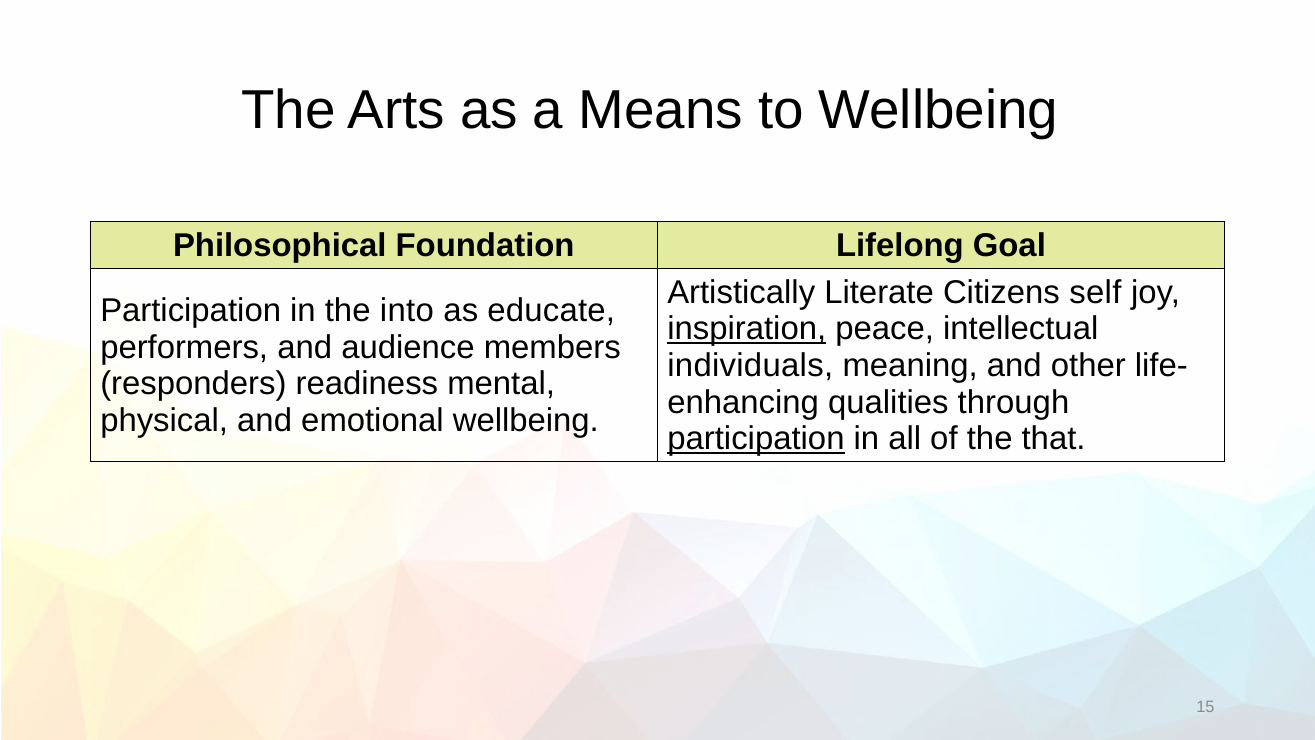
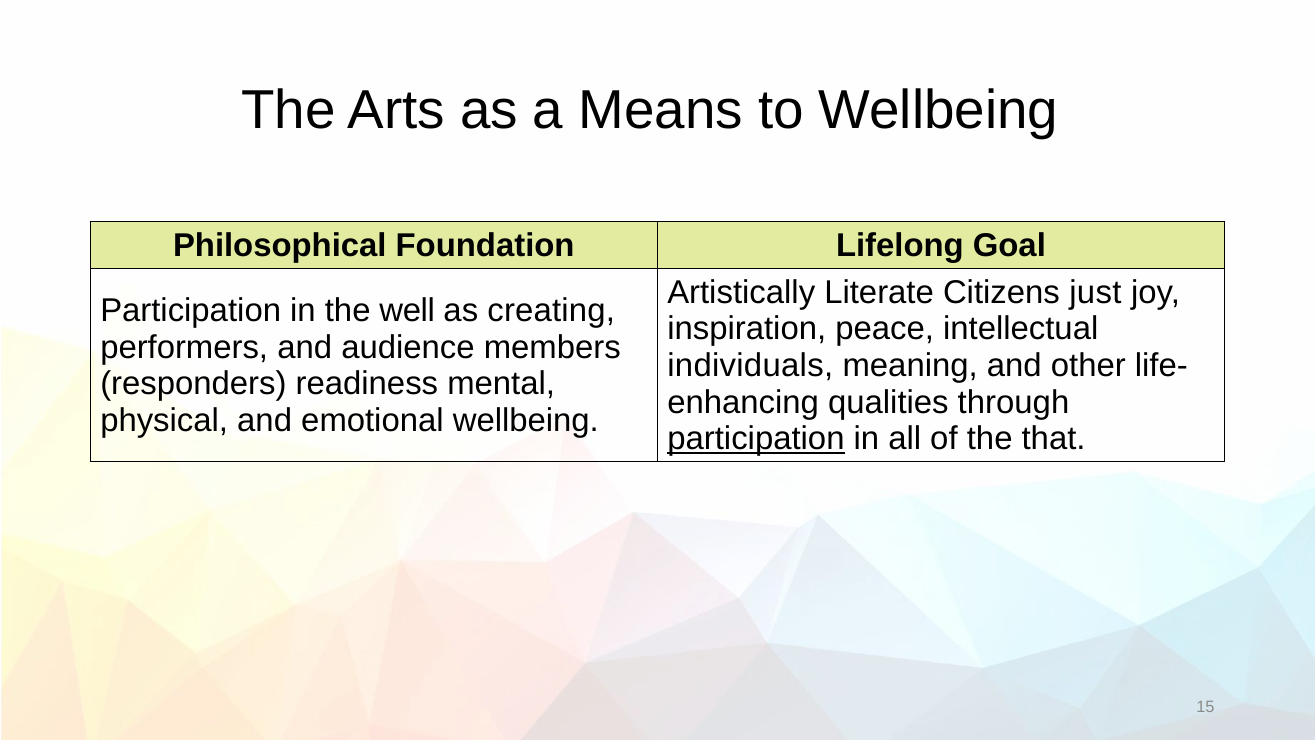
self: self -> just
into: into -> well
educate: educate -> creating
inspiration underline: present -> none
